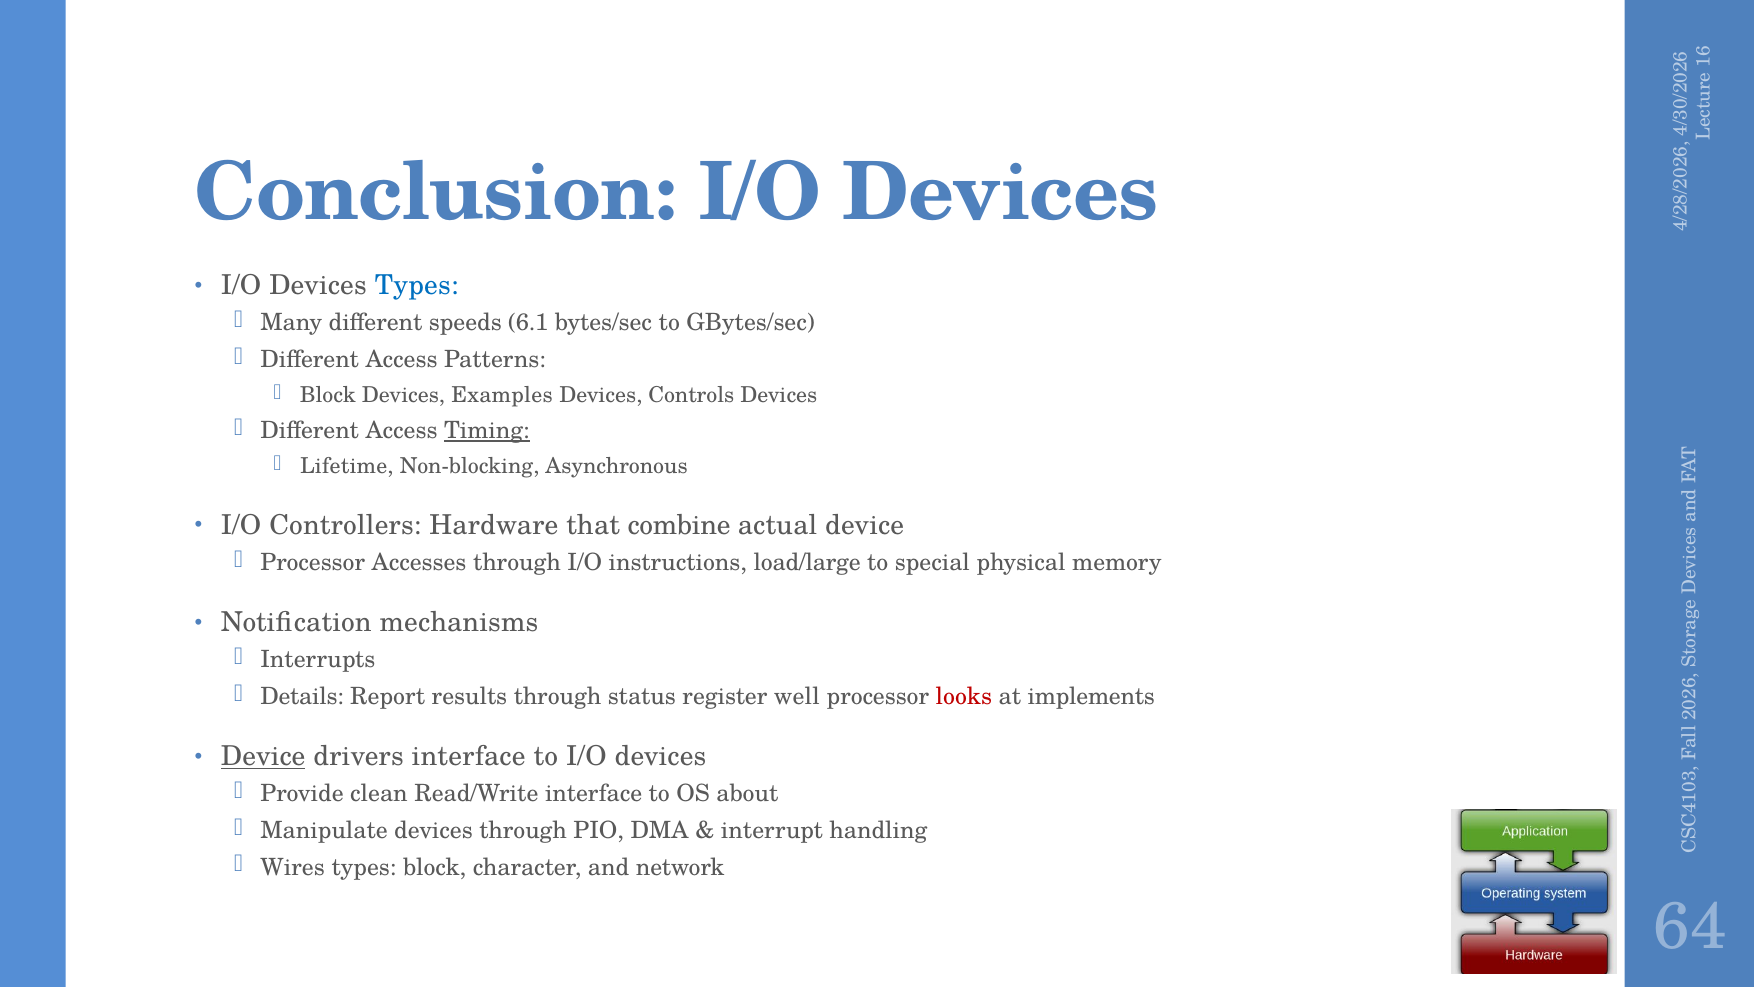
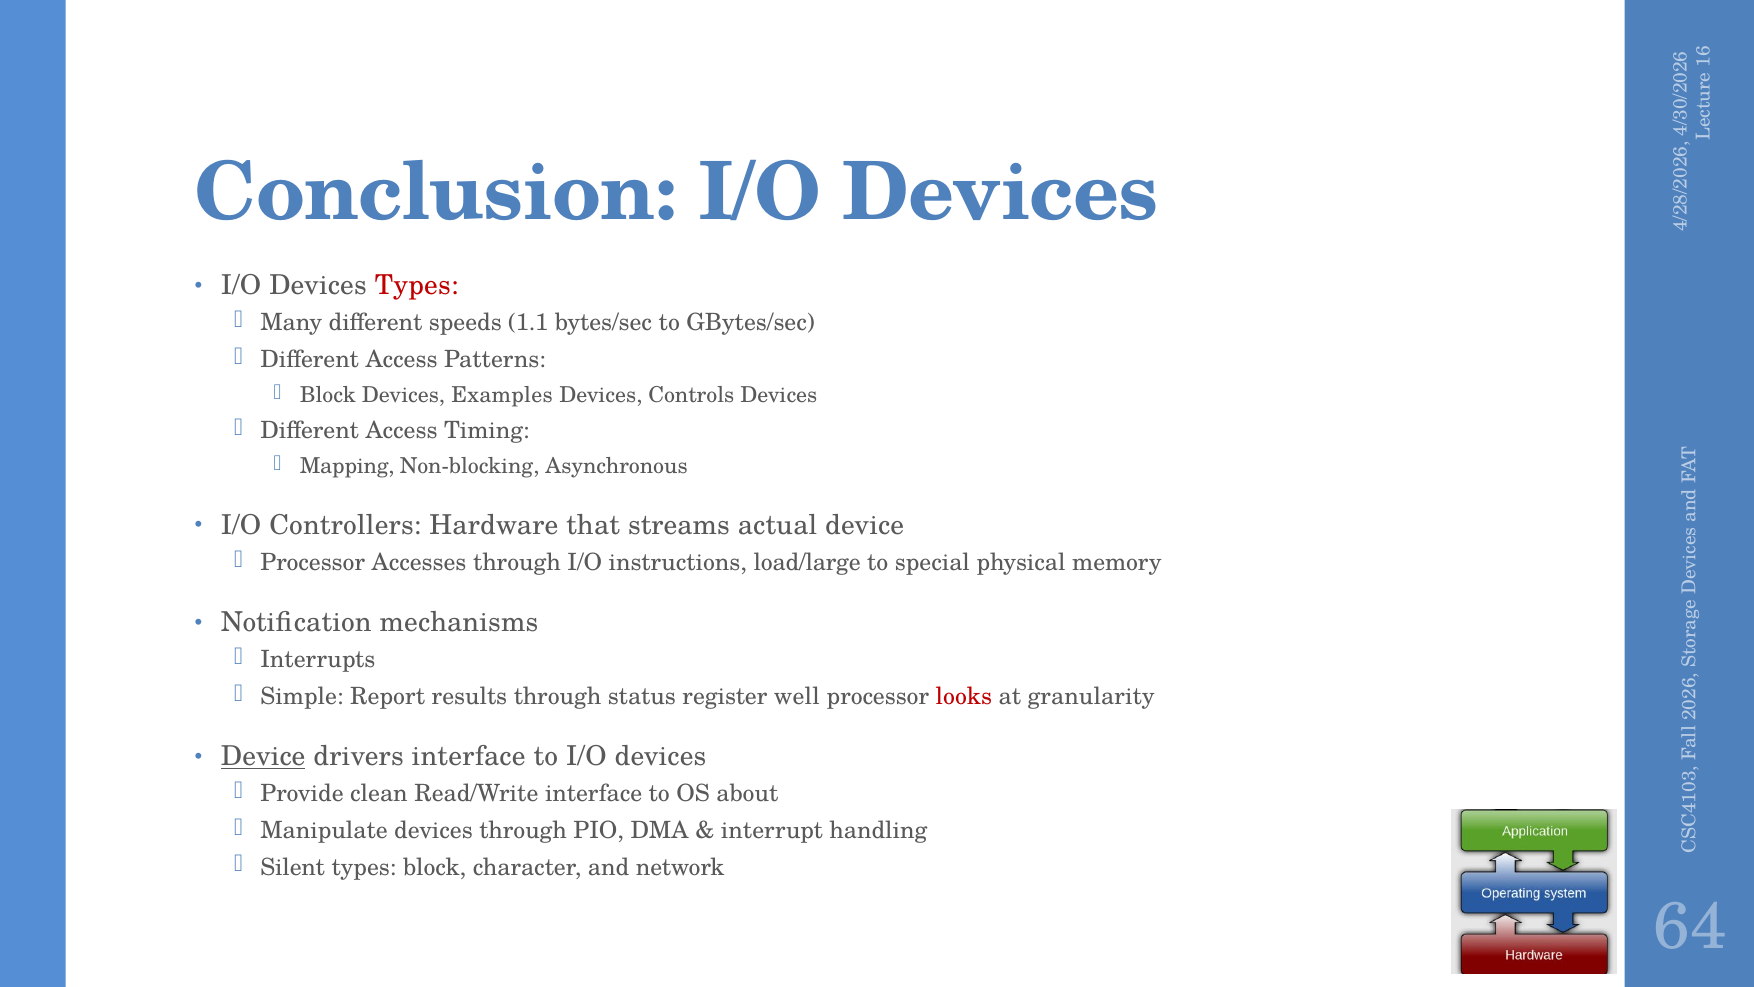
Types at (417, 286) colour: blue -> red
6.1: 6.1 -> 1.1
Timing underline: present -> none
Lifetime: Lifetime -> Mapping
combine: combine -> streams
Details: Details -> Simple
implements: implements -> granularity
Wires: Wires -> Silent
